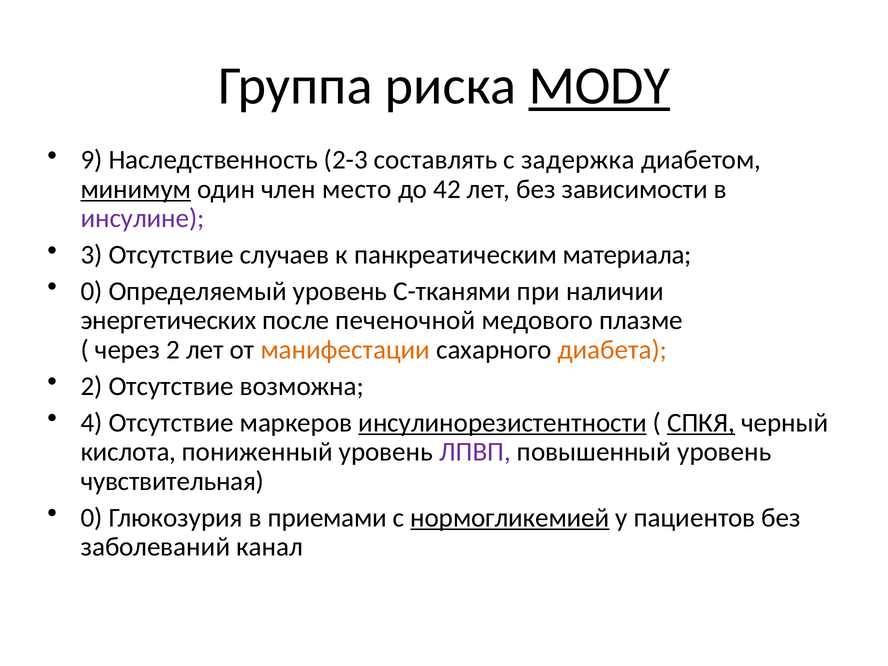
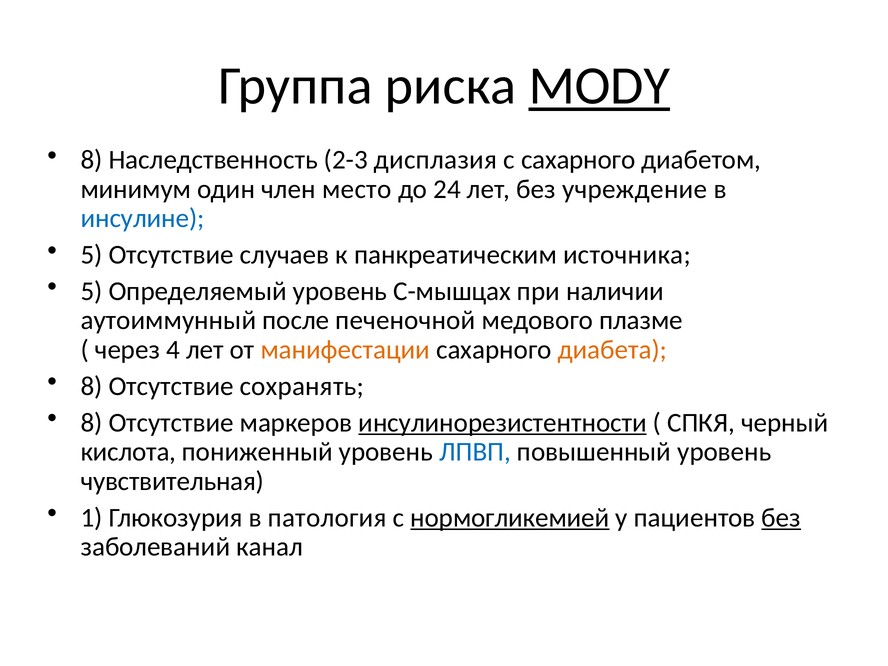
9 at (92, 160): 9 -> 8
составлять: составлять -> дисплазия
с задержка: задержка -> сахарного
минимум underline: present -> none
42: 42 -> 24
зависимости: зависимости -> учреждение
инсулине colour: purple -> blue
3 at (92, 255): 3 -> 5
материала: материала -> источника
0 at (92, 291): 0 -> 5
С-тканями: С-тканями -> С-мышцах
энергетических: энергетических -> аутоиммунный
через 2: 2 -> 4
2 at (92, 386): 2 -> 8
возможна: возможна -> сохранять
4 at (92, 423): 4 -> 8
СПКЯ underline: present -> none
ЛПВП colour: purple -> blue
0 at (92, 518): 0 -> 1
приемами: приемами -> патология
без at (781, 518) underline: none -> present
